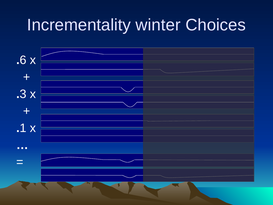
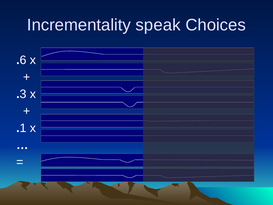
winter: winter -> speak
